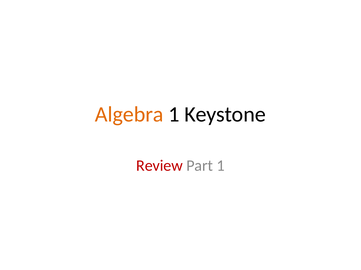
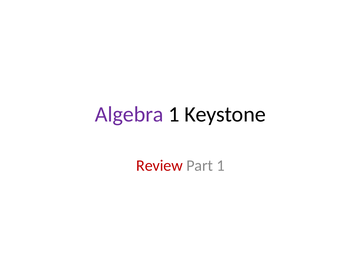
Algebra colour: orange -> purple
